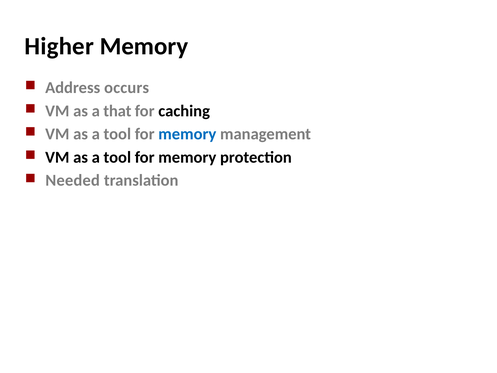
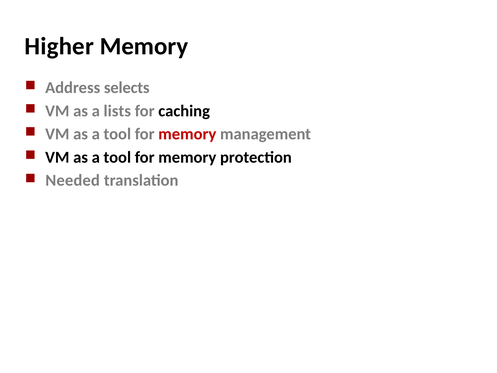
occurs: occurs -> selects
that: that -> lists
memory at (187, 134) colour: blue -> red
